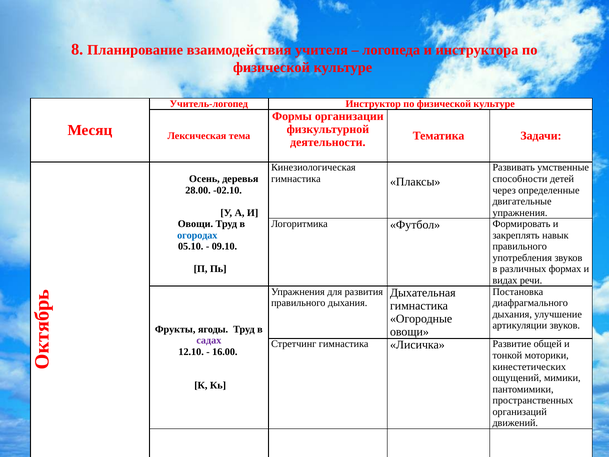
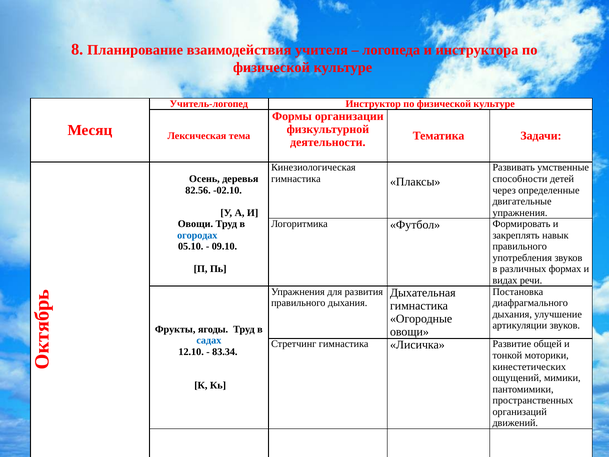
28.00: 28.00 -> 82.56
садах colour: purple -> blue
16.00: 16.00 -> 83.34
